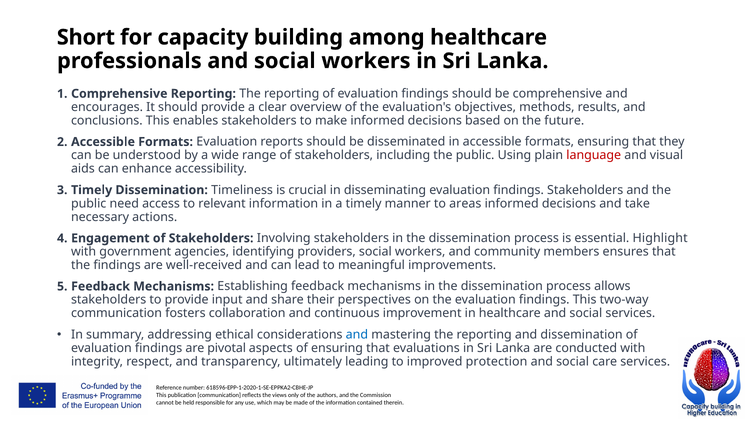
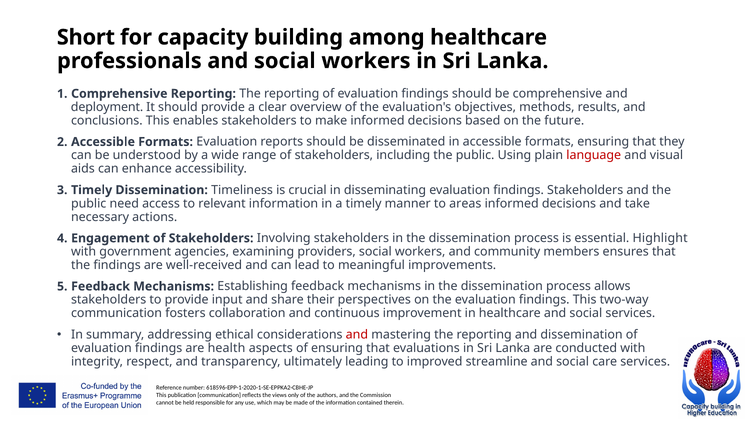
encourages: encourages -> deployment
identifying: identifying -> examining
and at (357, 334) colour: blue -> red
pivotal: pivotal -> health
protection: protection -> streamline
